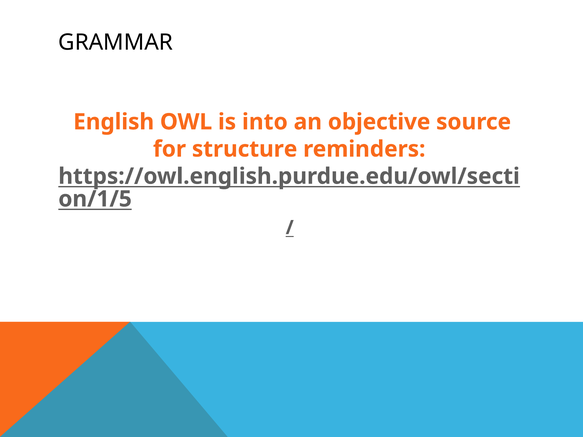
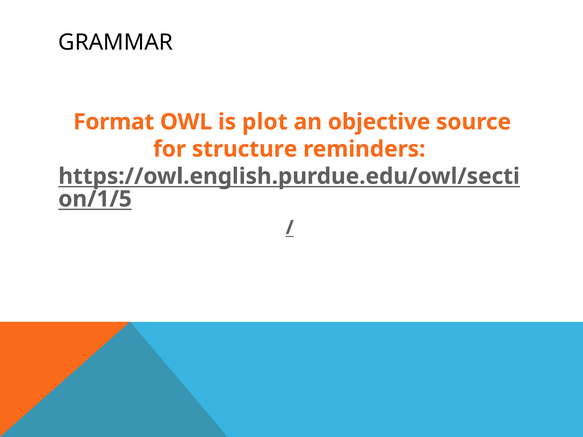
English: English -> Format
into: into -> plot
